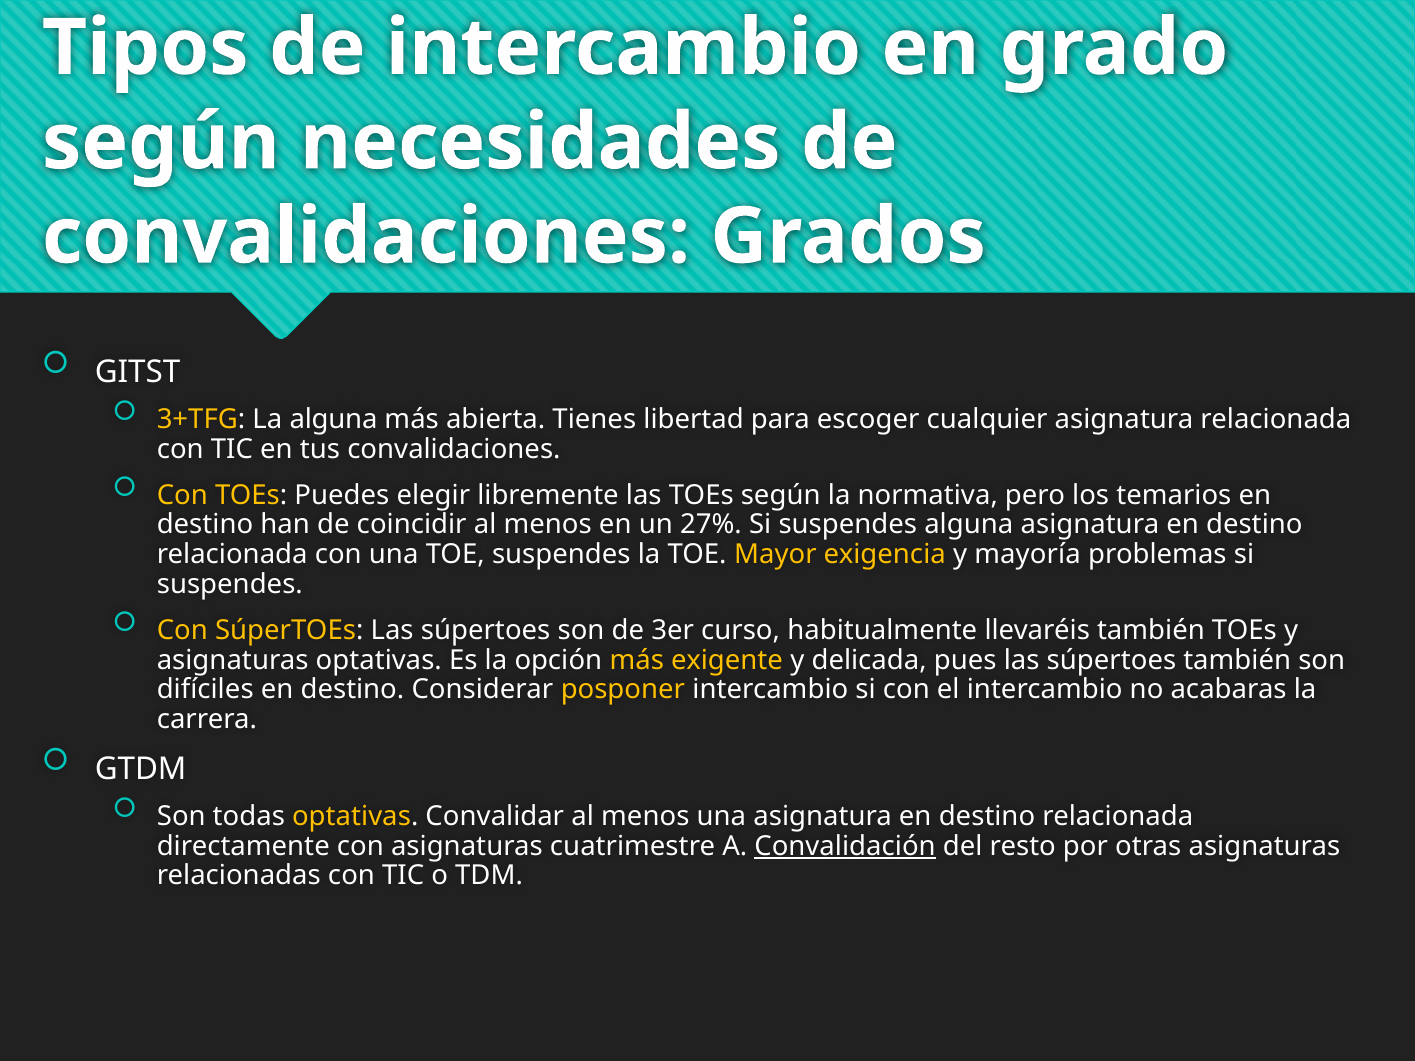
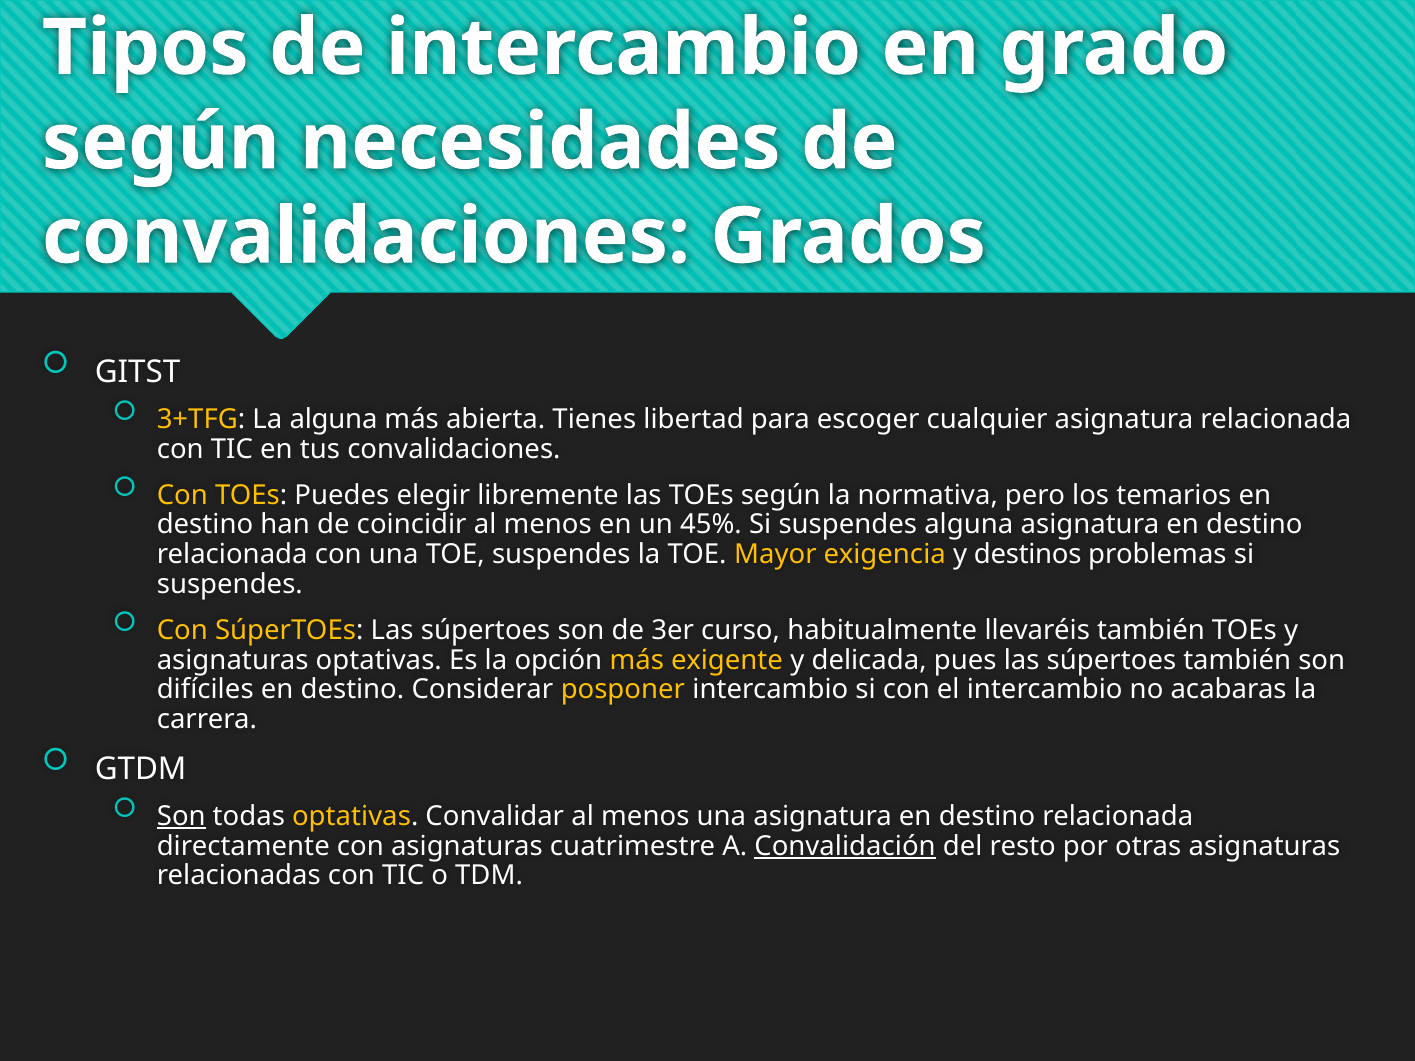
27%: 27% -> 45%
mayoría: mayoría -> destinos
Son at (181, 816) underline: none -> present
